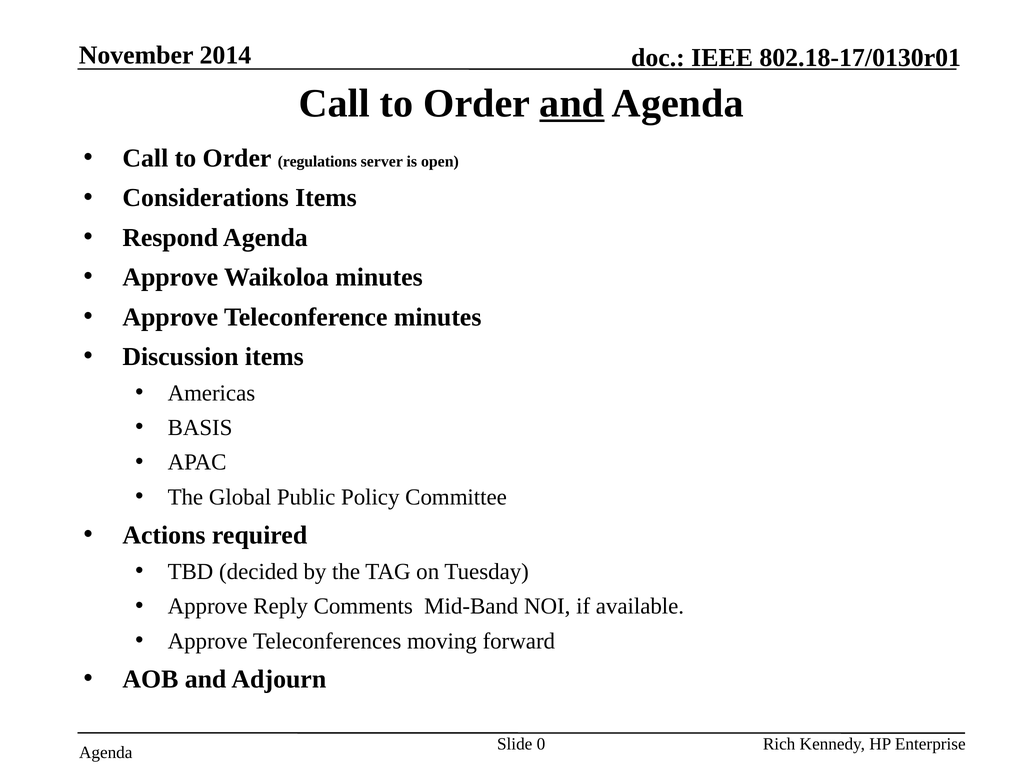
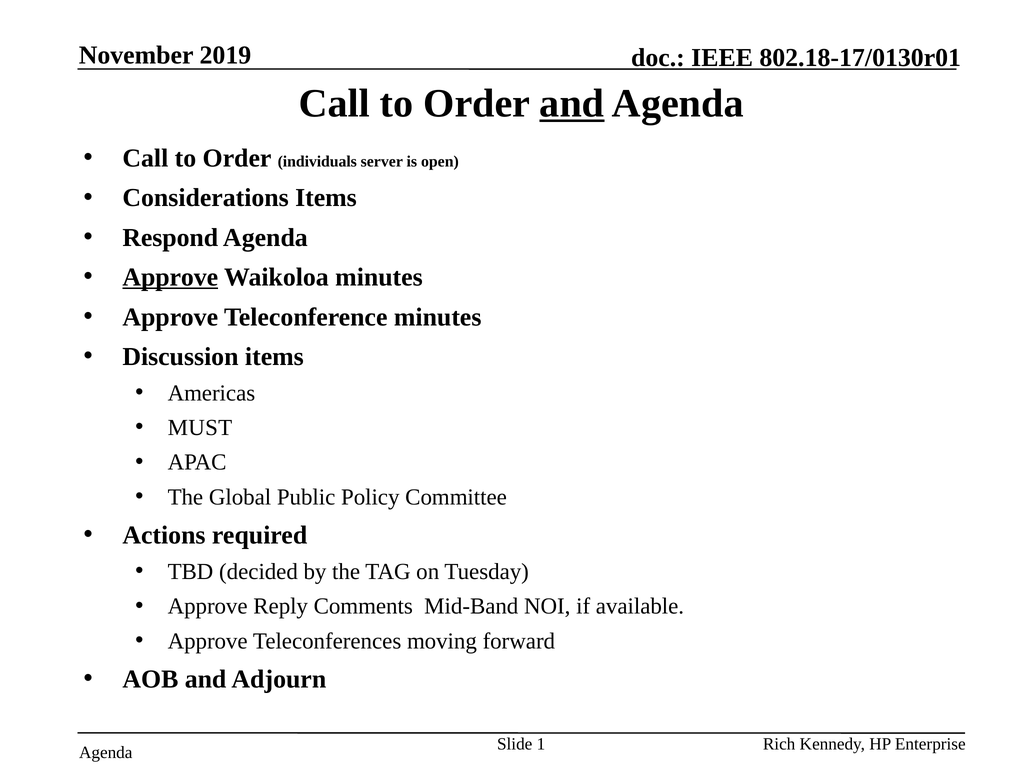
2014: 2014 -> 2019
regulations: regulations -> individuals
Approve at (170, 277) underline: none -> present
BASIS: BASIS -> MUST
0: 0 -> 1
